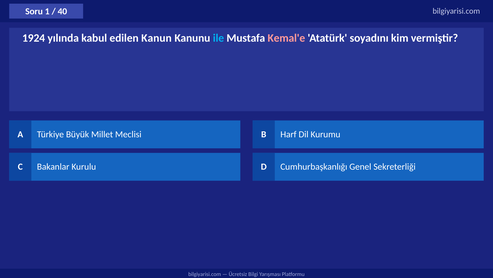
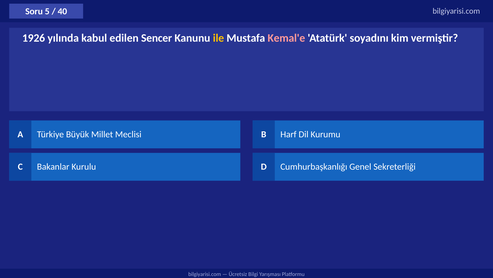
1: 1 -> 5
1924: 1924 -> 1926
Kanun: Kanun -> Sencer
ile colour: light blue -> yellow
